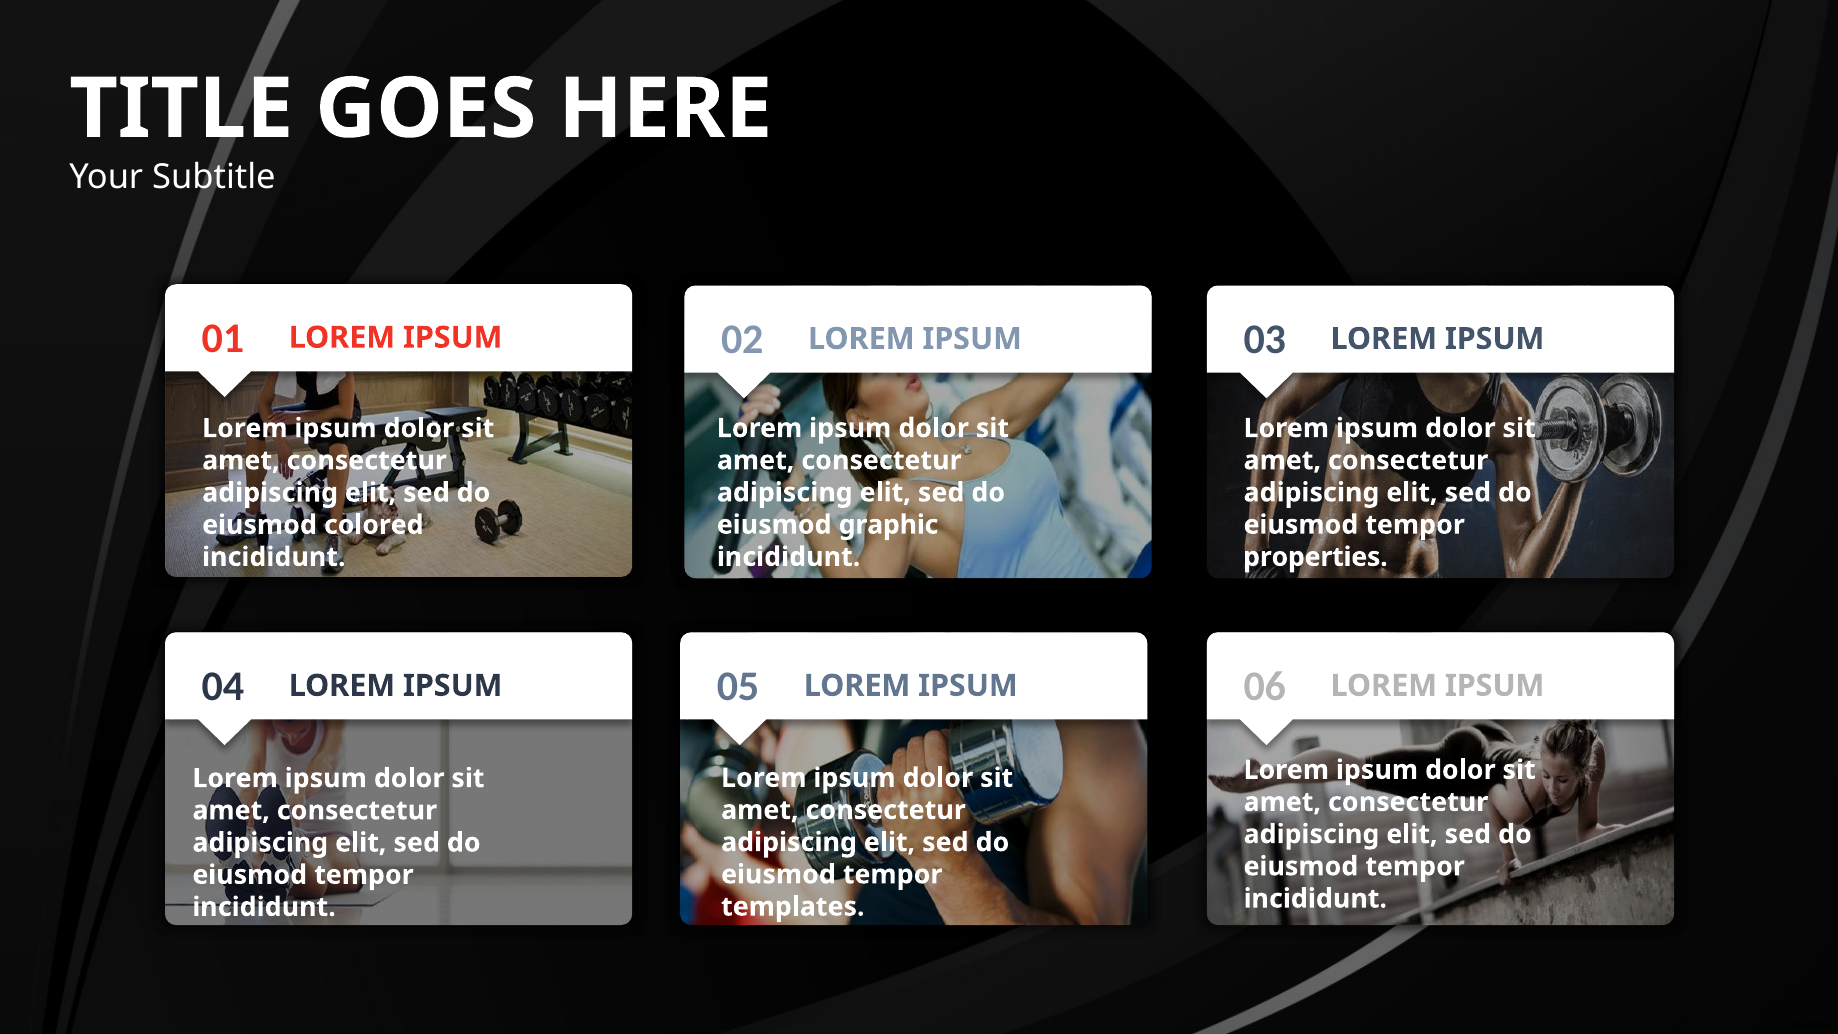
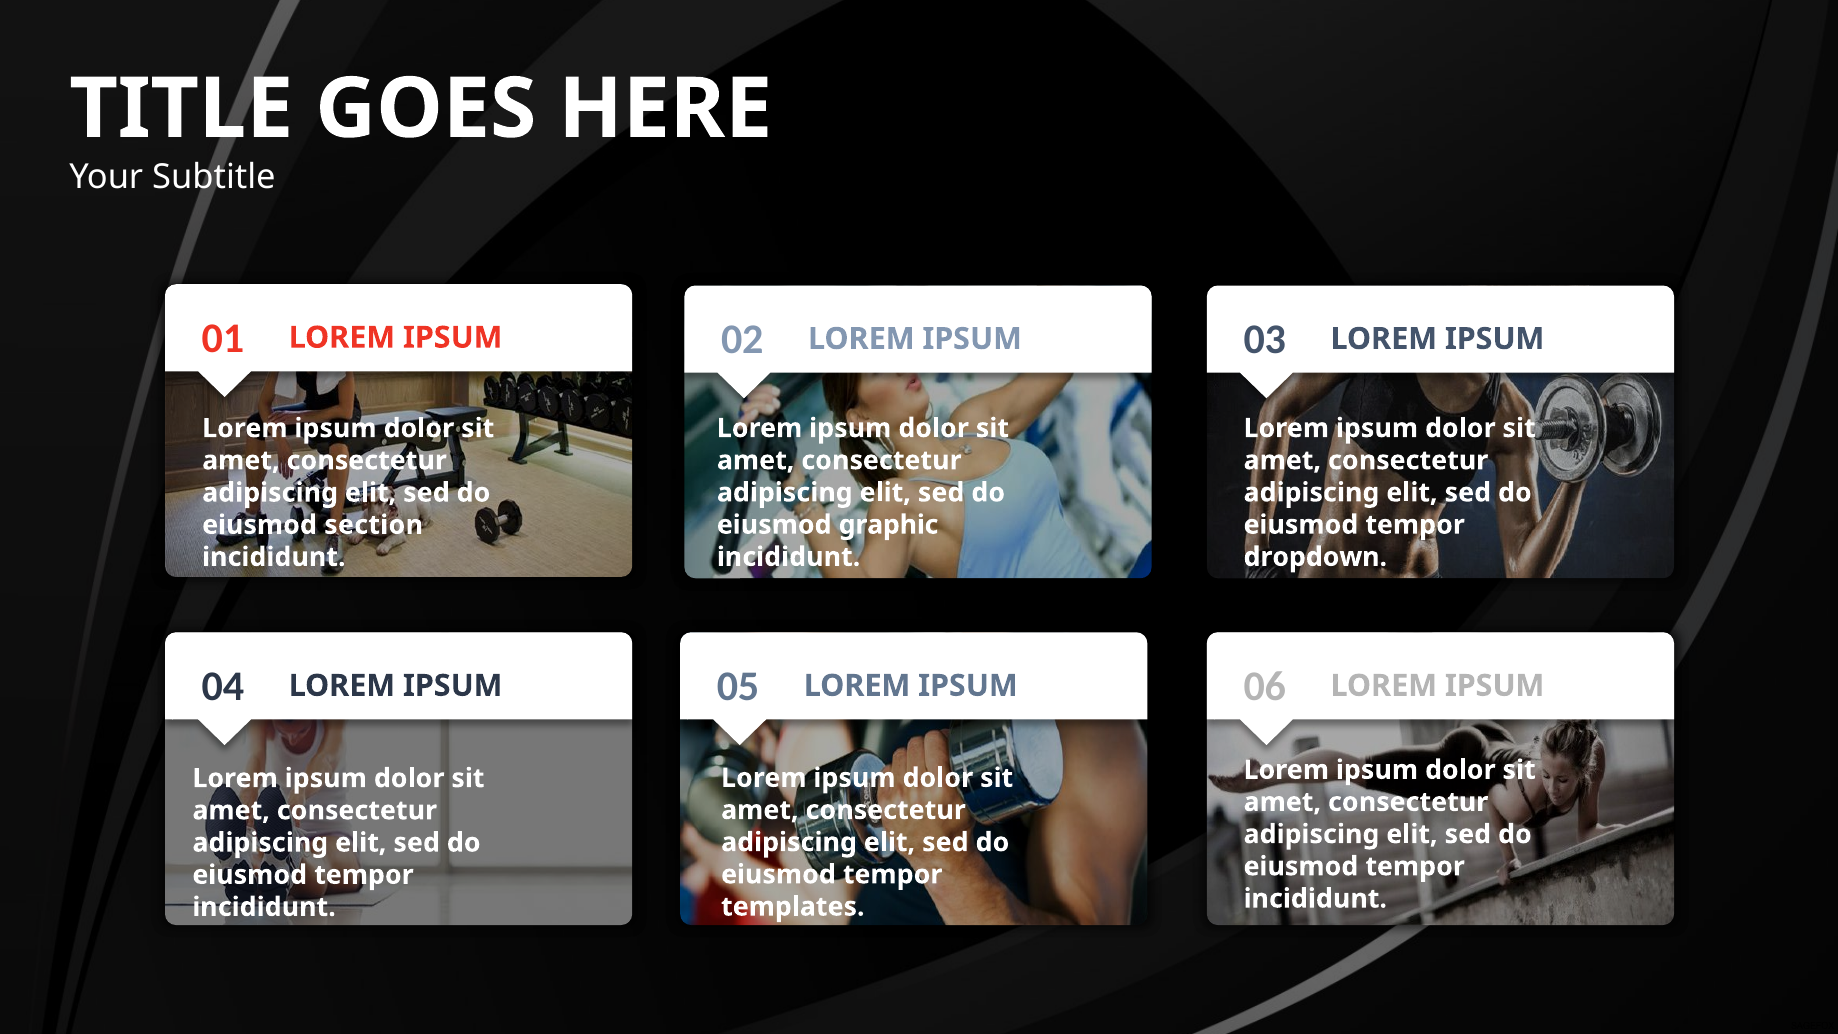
colored: colored -> section
properties: properties -> dropdown
